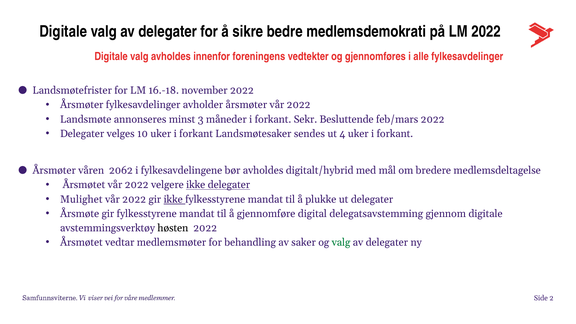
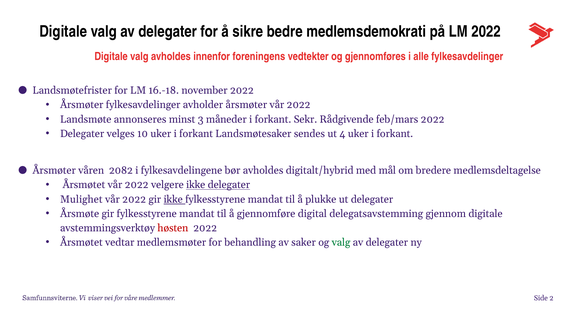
Besluttende: Besluttende -> Rådgivende
2062: 2062 -> 2082
høsten colour: black -> red
